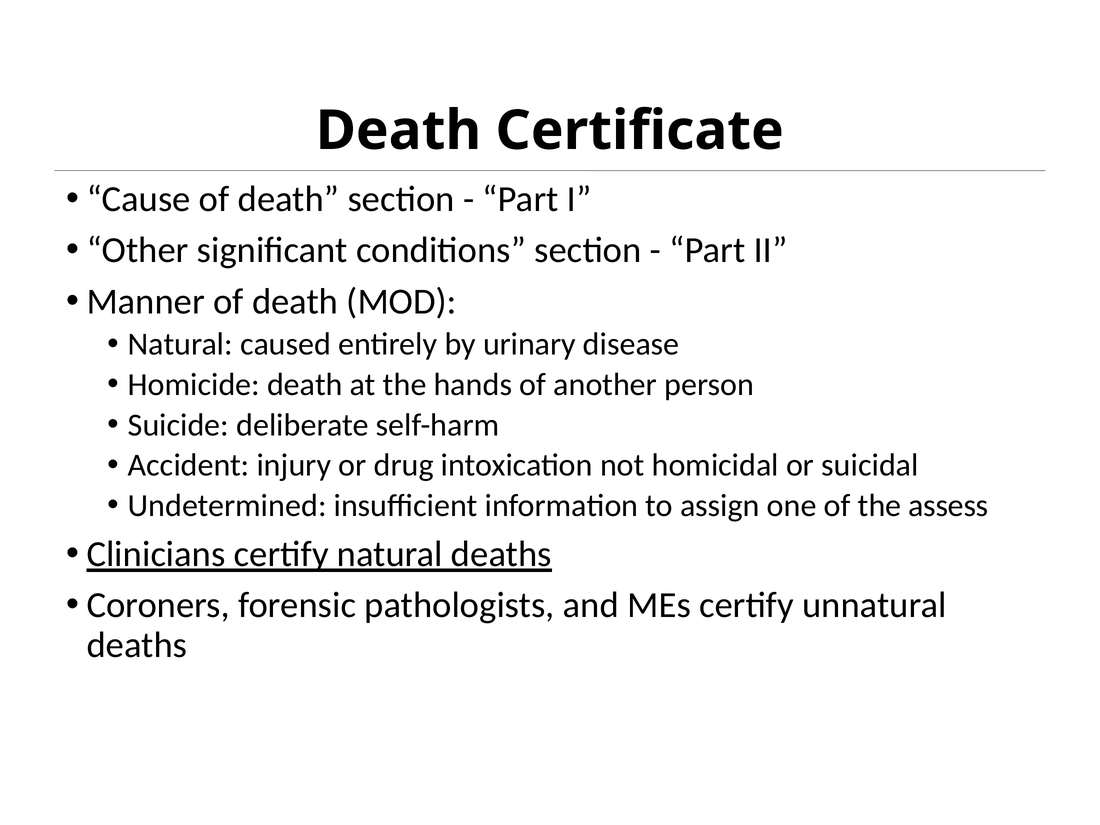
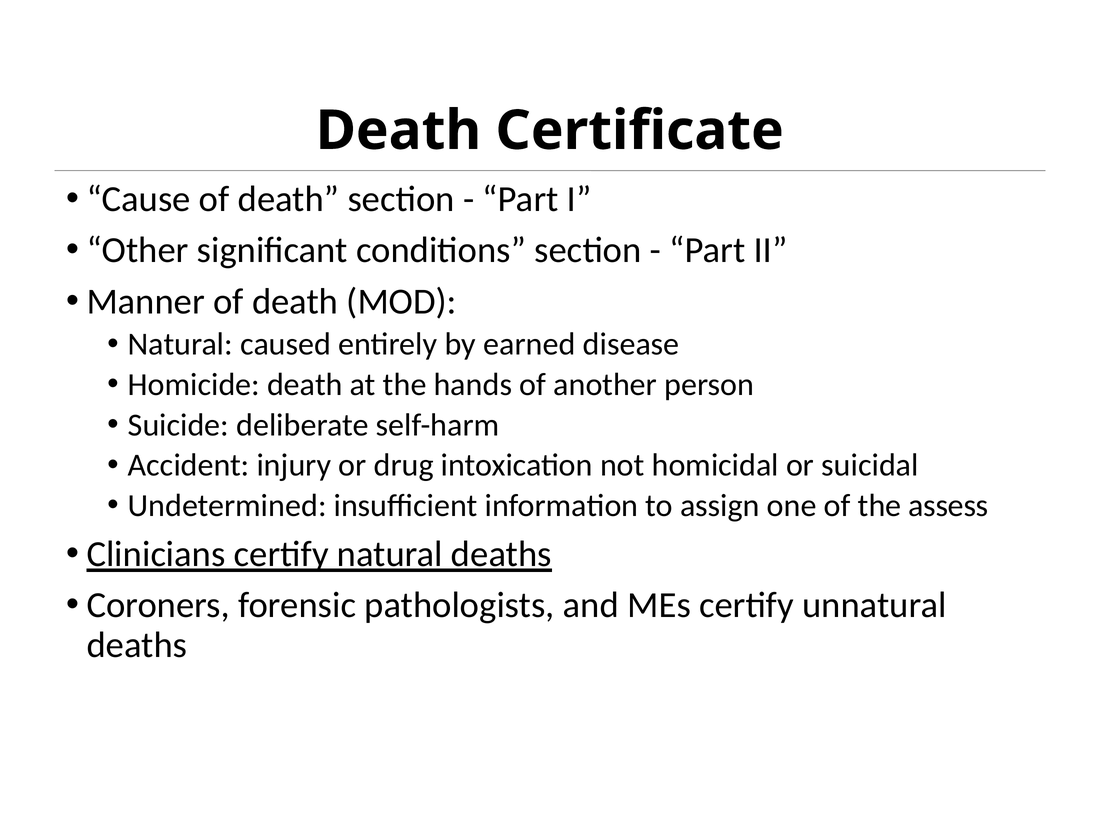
urinary: urinary -> earned
